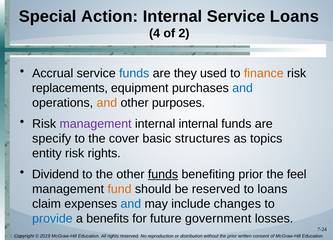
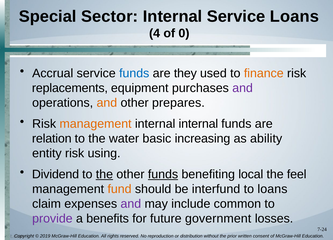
Action: Action -> Sector
2: 2 -> 0
and at (243, 88) colour: blue -> purple
purposes: purposes -> prepares
management at (96, 124) colour: purple -> orange
specify: specify -> relation
cover: cover -> water
structures: structures -> increasing
topics: topics -> ability
risk rights: rights -> using
the at (104, 175) underline: none -> present
benefiting prior: prior -> local
be reserved: reserved -> interfund
and at (131, 204) colour: blue -> purple
changes: changes -> common
provide colour: blue -> purple
